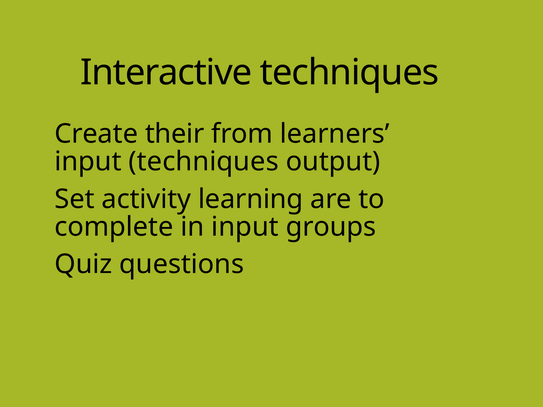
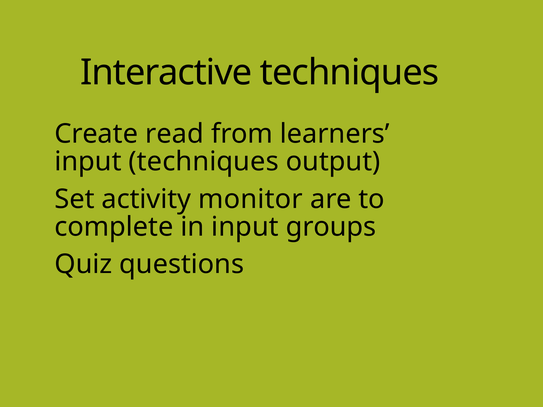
their: their -> read
learning: learning -> monitor
